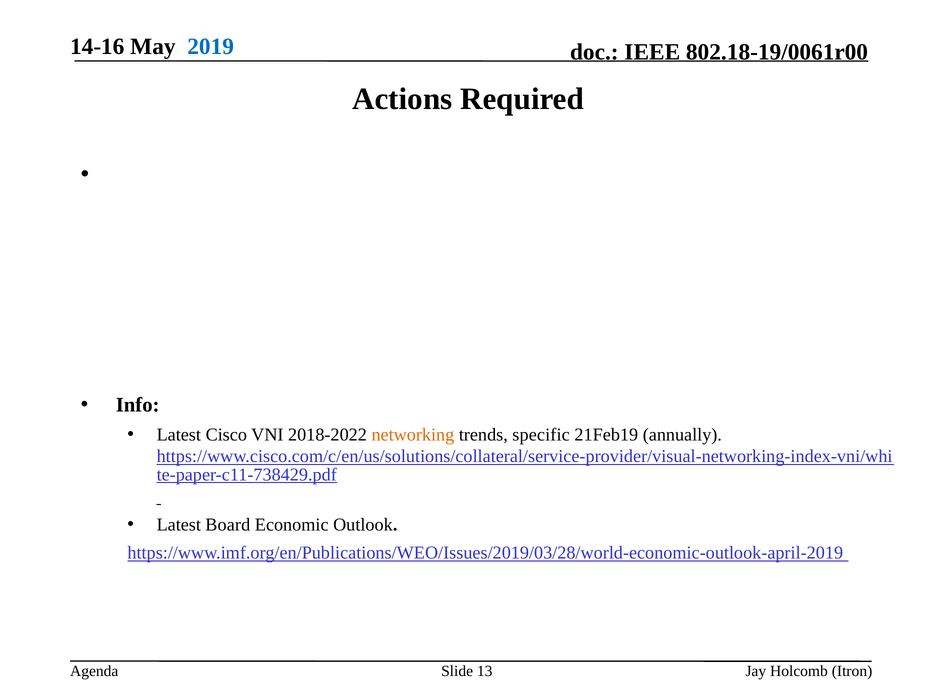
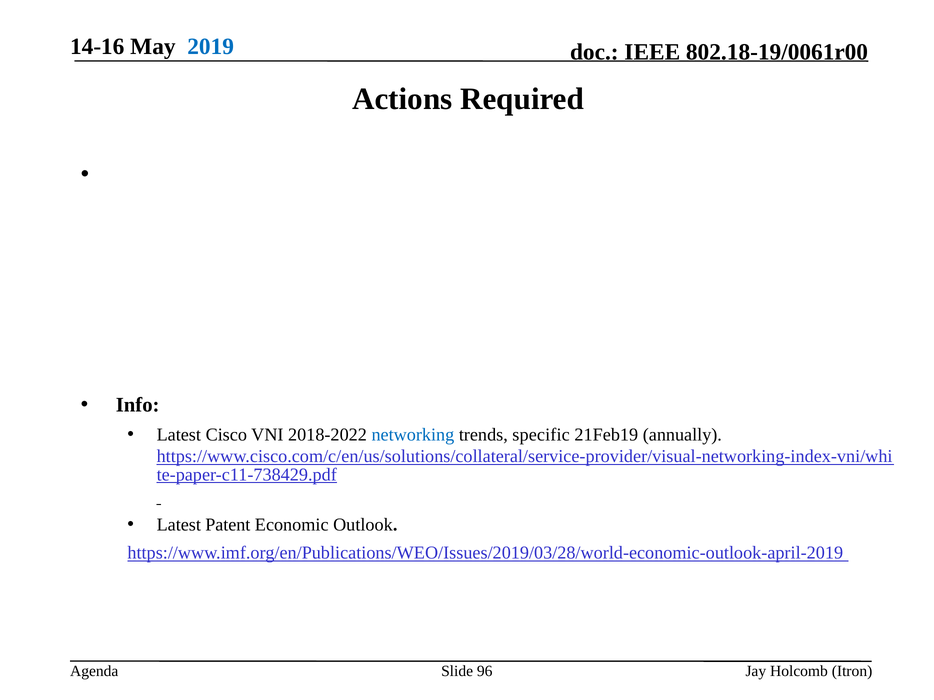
networking colour: orange -> blue
Board: Board -> Patent
13: 13 -> 96
